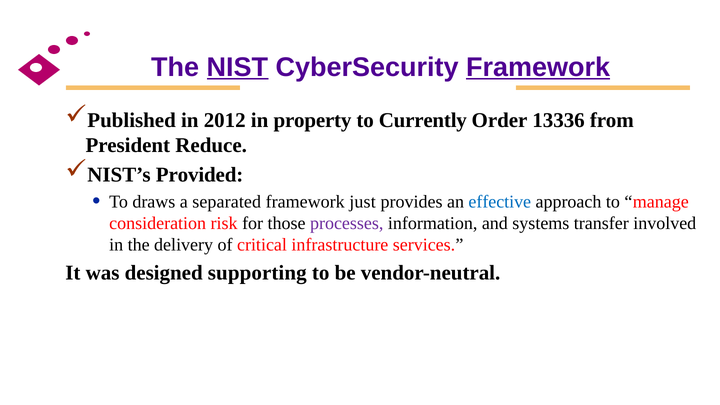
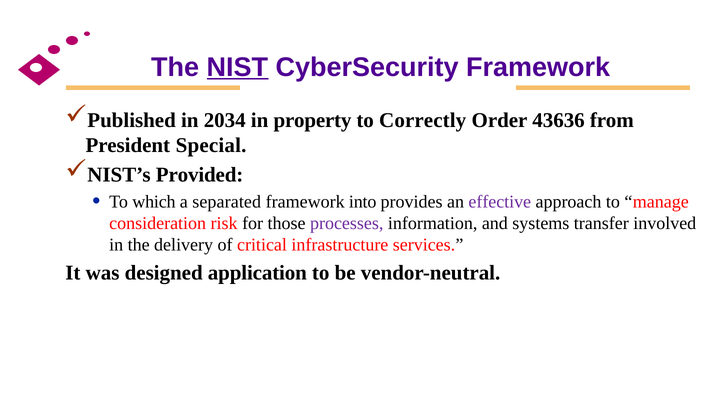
Framework at (538, 67) underline: present -> none
2012: 2012 -> 2034
Currently: Currently -> Correctly
13336: 13336 -> 43636
Reduce: Reduce -> Special
draws: draws -> which
just: just -> into
effective colour: blue -> purple
supporting: supporting -> application
